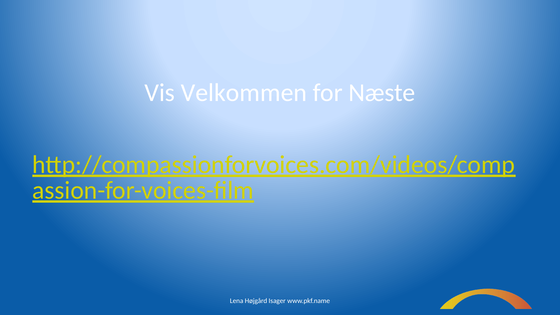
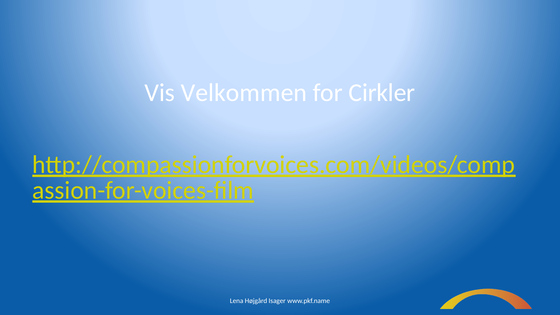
Næste: Næste -> Cirkler
